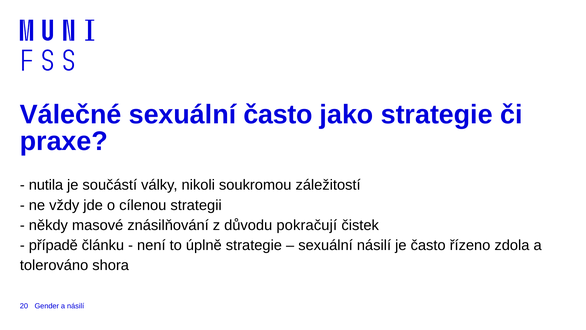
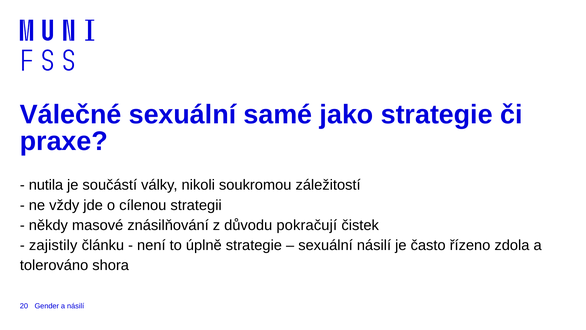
sexuální často: často -> samé
případě: případě -> zajistily
